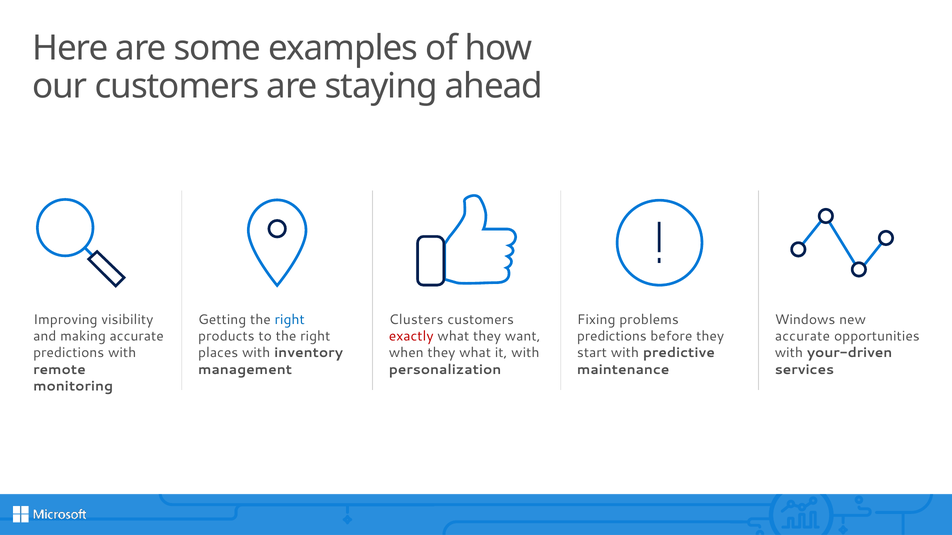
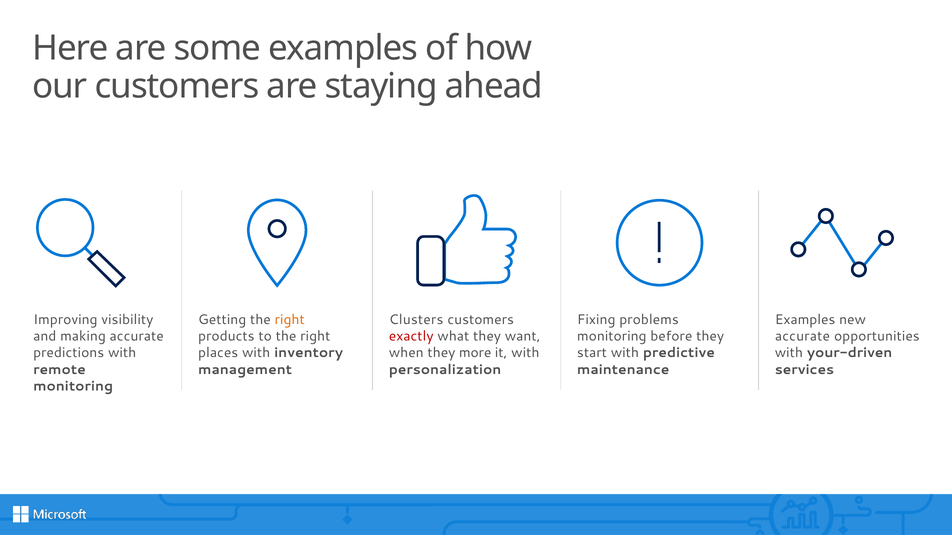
right at (290, 320) colour: blue -> orange
Windows at (805, 320): Windows -> Examples
predictions at (612, 336): predictions -> monitoring
they what: what -> more
